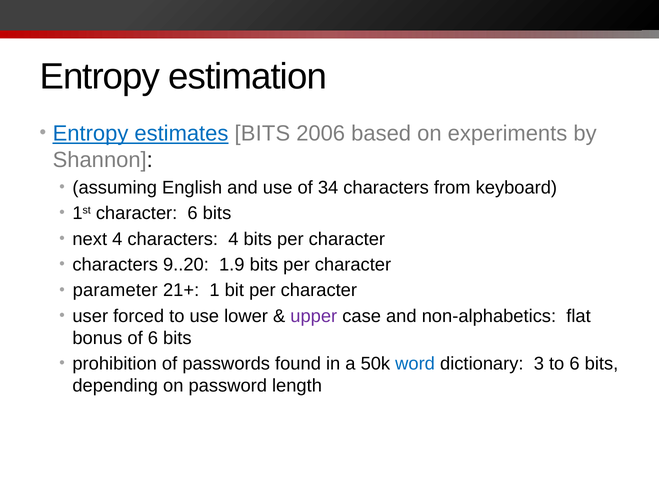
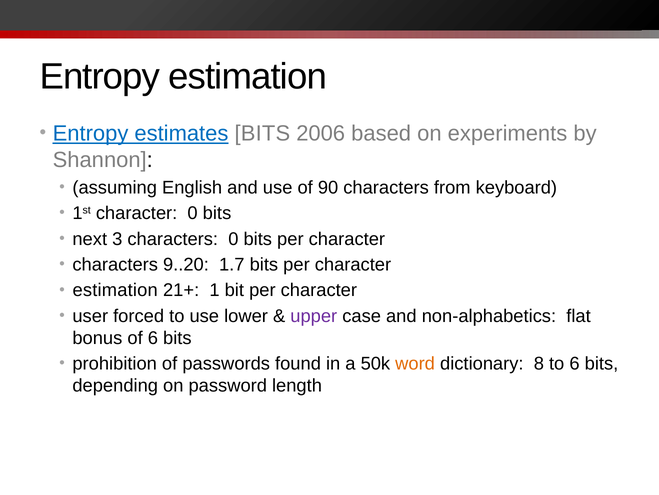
34: 34 -> 90
character 6: 6 -> 0
next 4: 4 -> 3
characters 4: 4 -> 0
1.9: 1.9 -> 1.7
parameter at (115, 290): parameter -> estimation
word colour: blue -> orange
3: 3 -> 8
